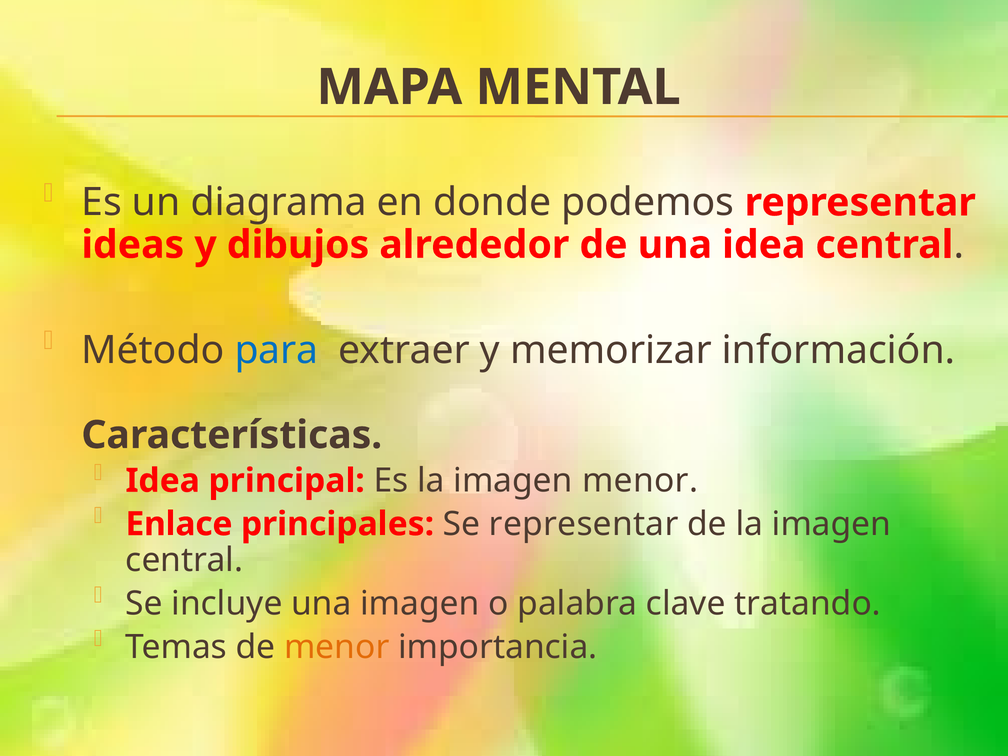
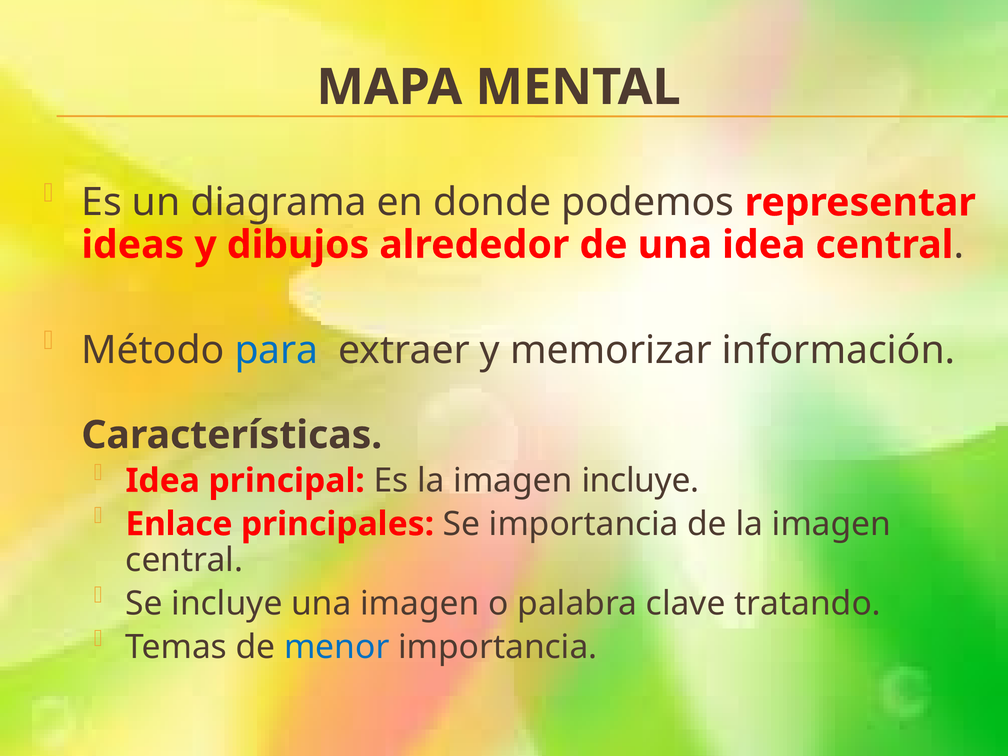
imagen menor: menor -> incluye
Se representar: representar -> importancia
menor at (337, 647) colour: orange -> blue
